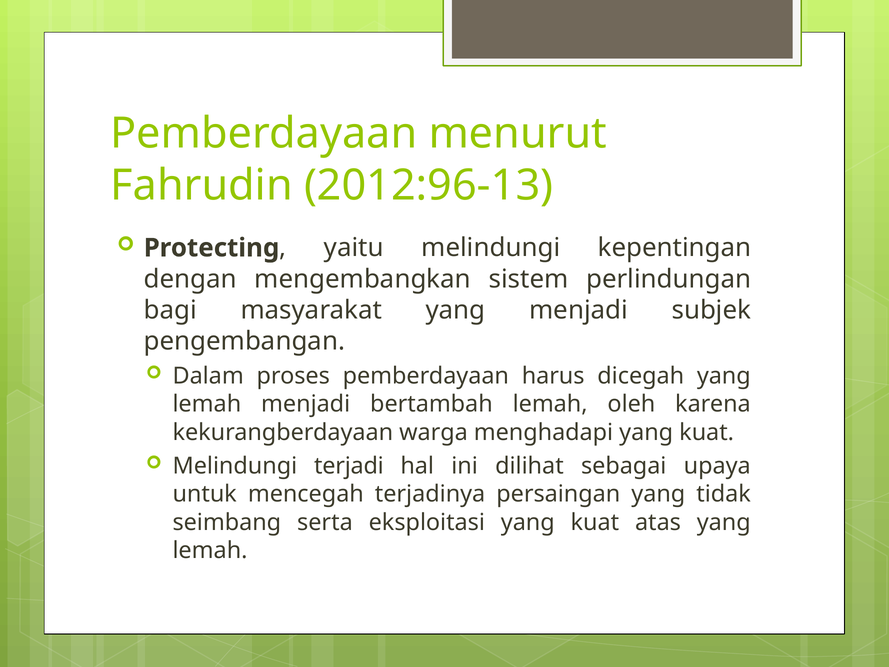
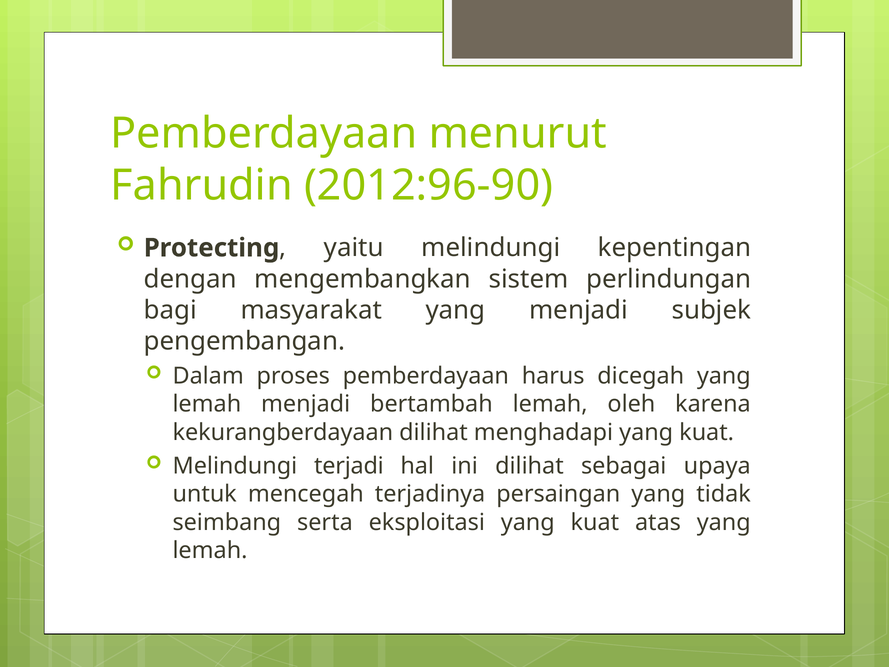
2012:96-13: 2012:96-13 -> 2012:96-90
kekurangberdayaan warga: warga -> dilihat
